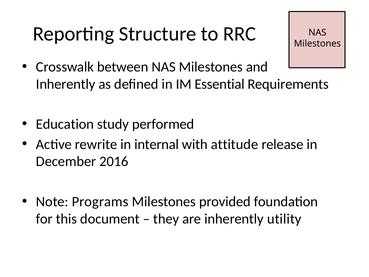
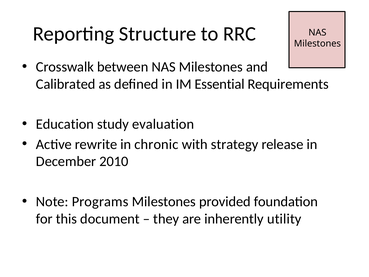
Inherently at (66, 84): Inherently -> Calibrated
performed: performed -> evaluation
internal: internal -> chronic
attitude: attitude -> strategy
2016: 2016 -> 2010
